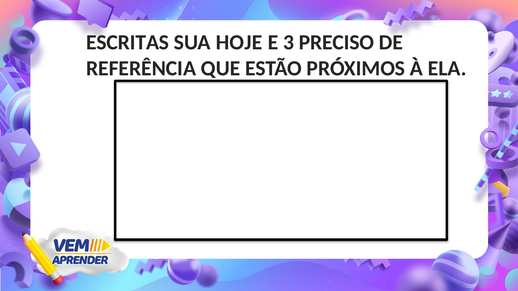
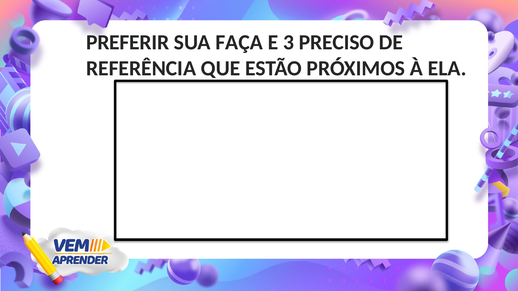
ESCRITAS: ESCRITAS -> PREFERIR
HOJE: HOJE -> FAÇA
